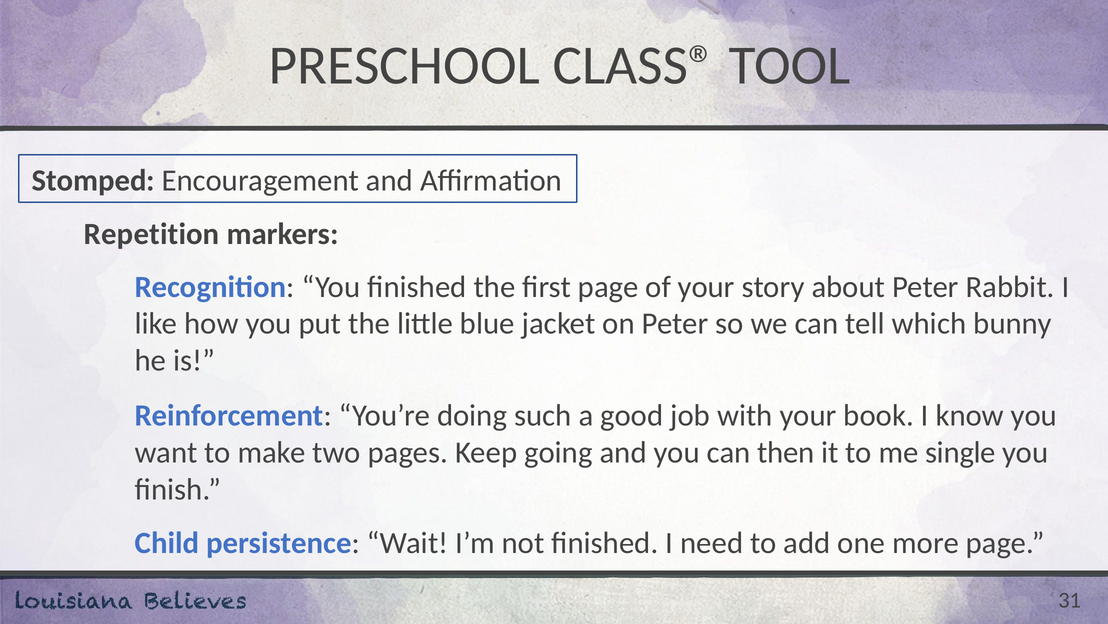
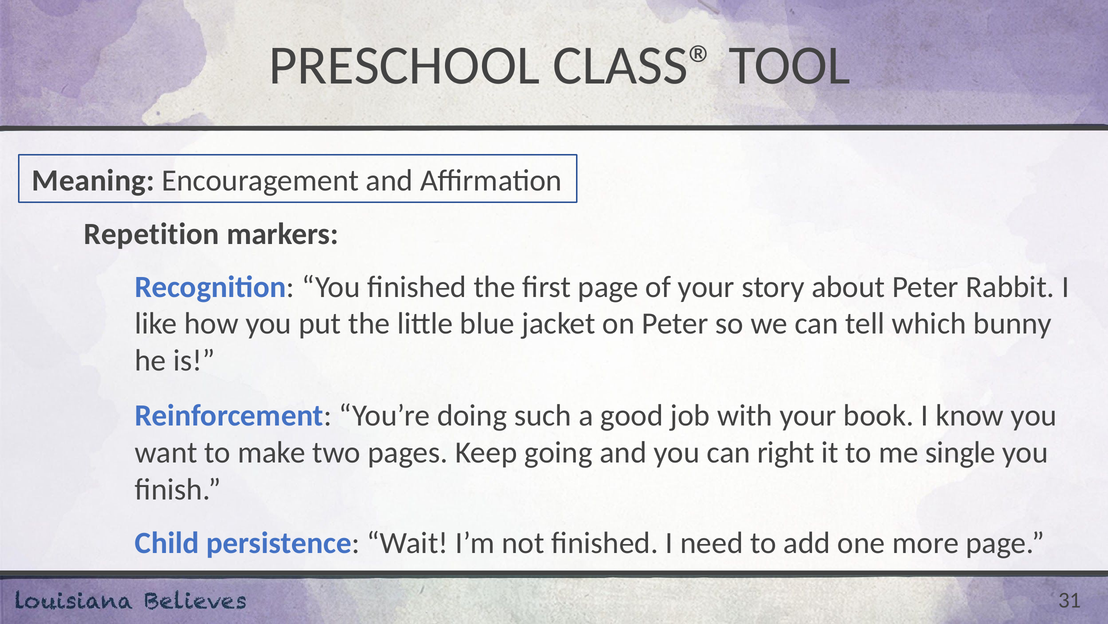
Stomped: Stomped -> Meaning
then: then -> right
